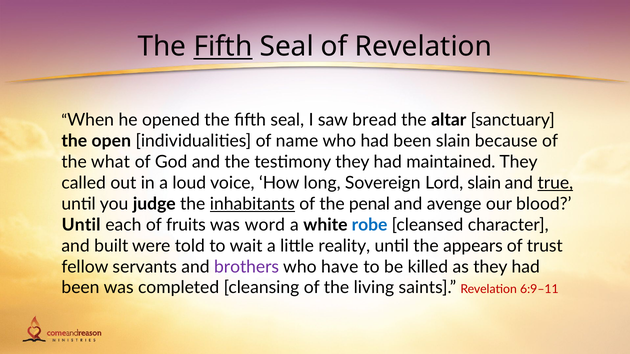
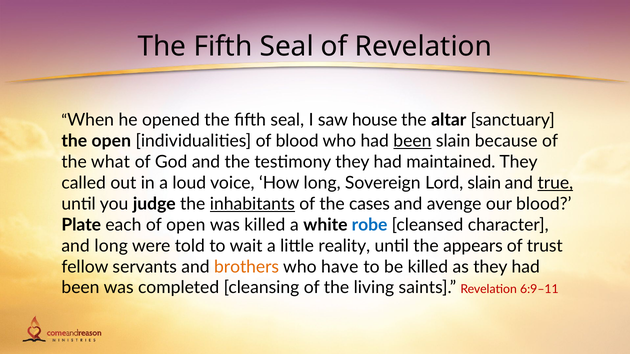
Fifth at (223, 47) underline: present -> none
bread: bread -> house
of name: name -> blood
been at (412, 141) underline: none -> present
penal: penal -> cases
Until at (81, 225): Until -> Plate
of fruits: fruits -> open
was word: word -> killed
and built: built -> long
brothers colour: purple -> orange
